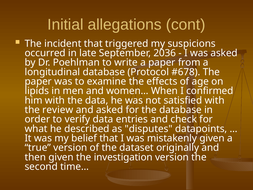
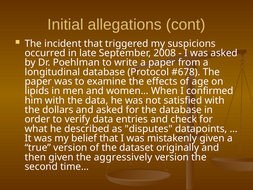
2036: 2036 -> 2008
review: review -> dollars
investigation: investigation -> aggressively
